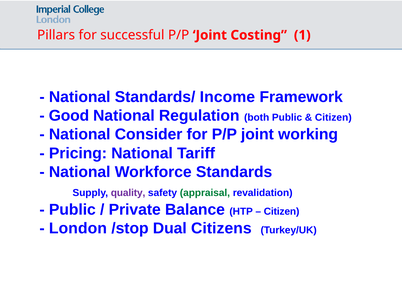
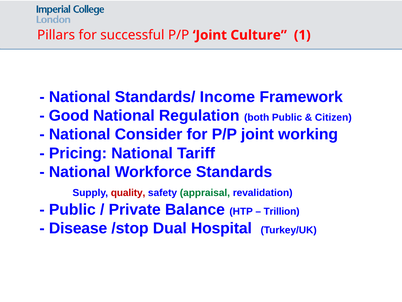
Costing: Costing -> Culture
quality colour: purple -> red
Citizen at (282, 211): Citizen -> Trillion
London: London -> Disease
Citizens: Citizens -> Hospital
